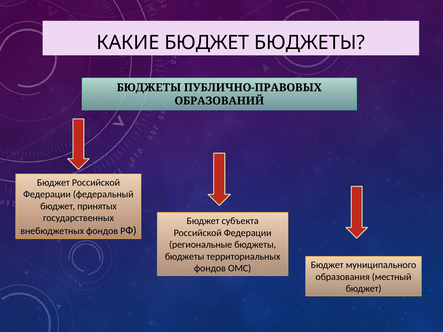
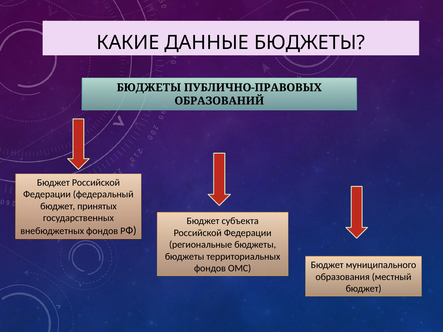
КАКИЕ БЮДЖЕТ: БЮДЖЕТ -> ДАННЫЕ
